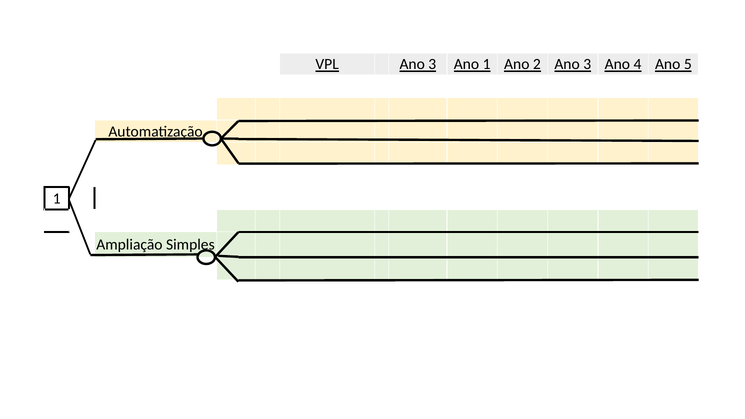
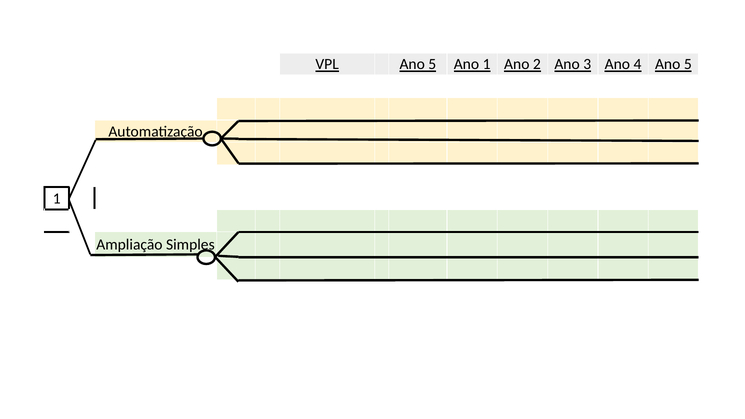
VPL Ano 3: 3 -> 5
